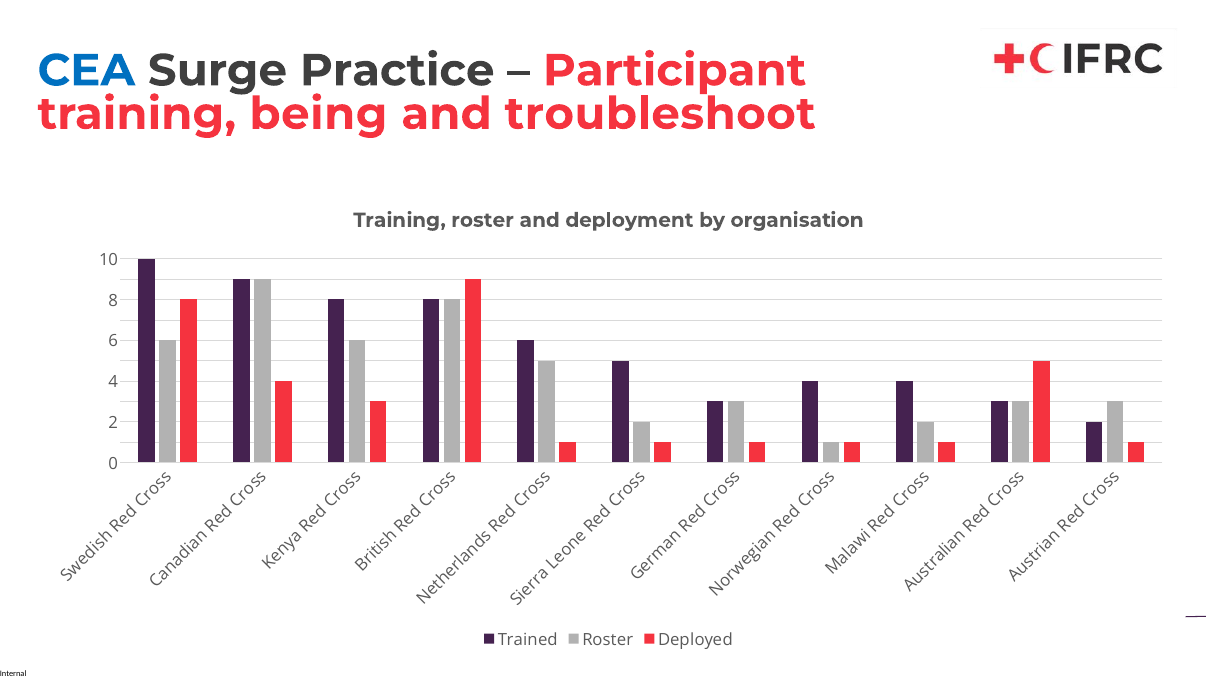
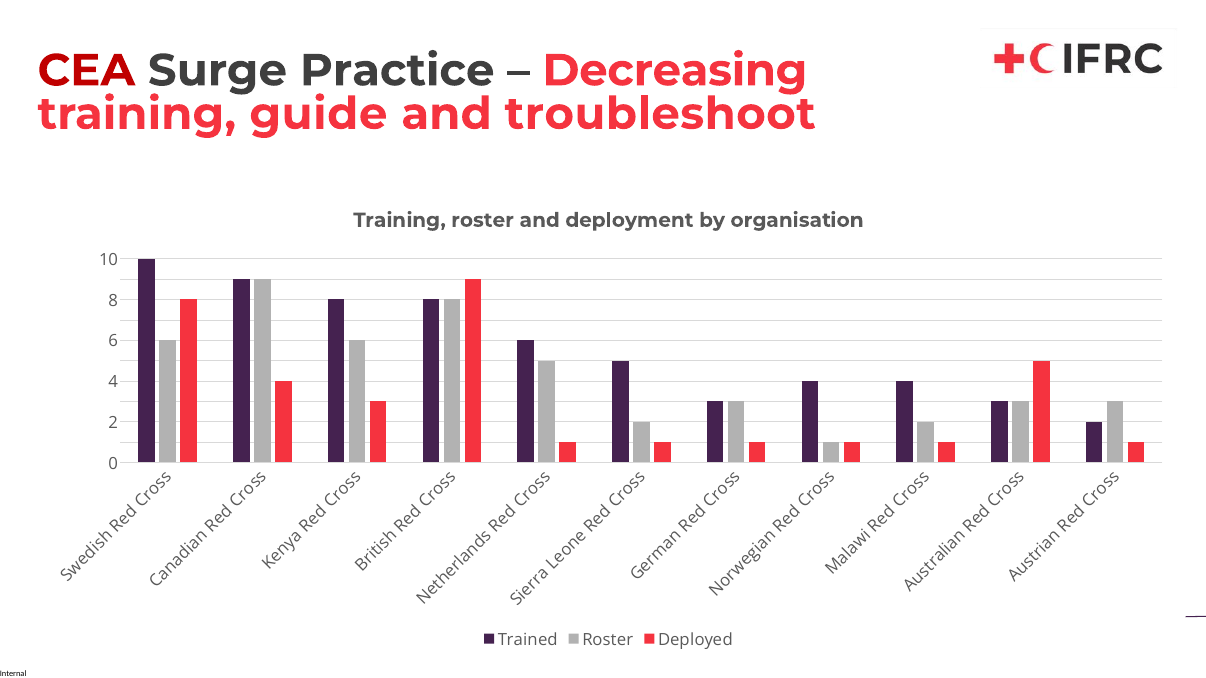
CEA colour: blue -> red
Participant: Participant -> Decreasing
being: being -> guide
